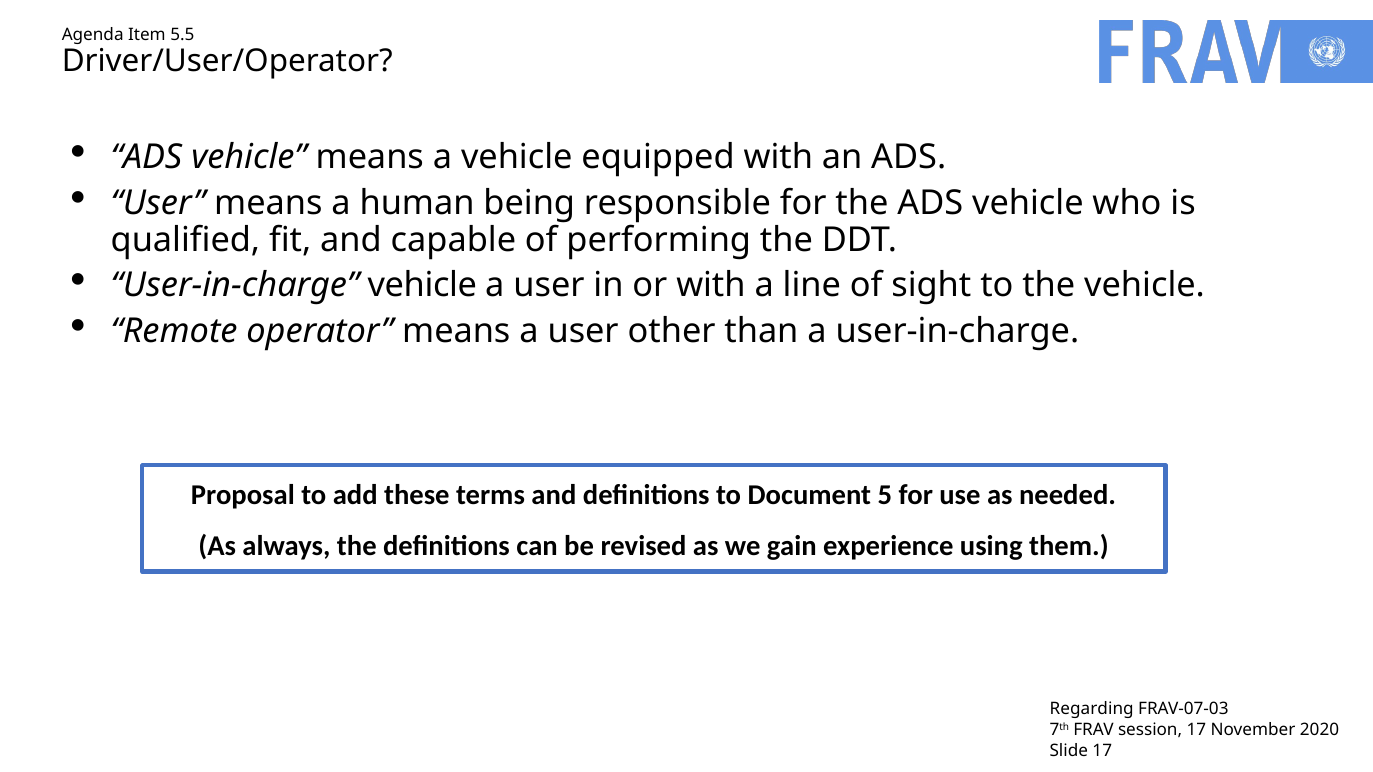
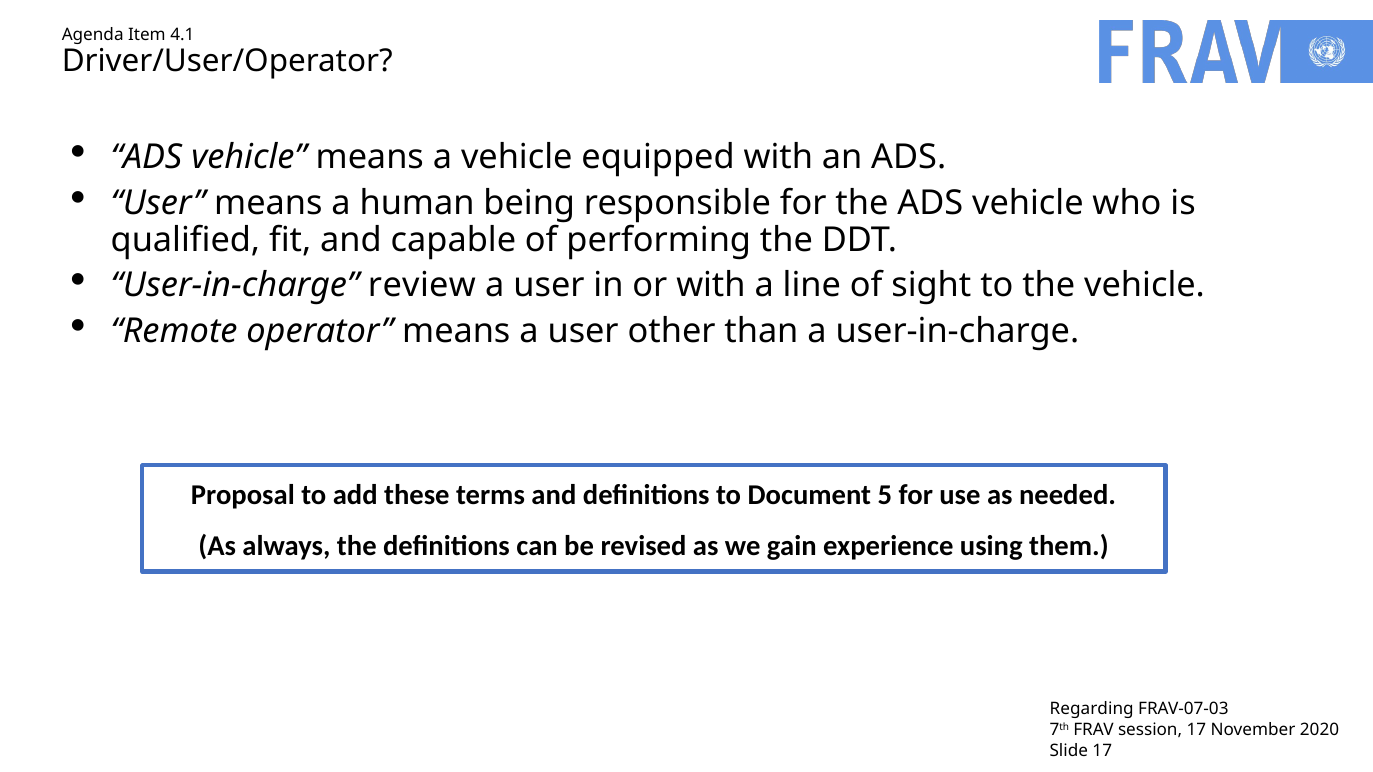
5.5: 5.5 -> 4.1
User-in-charge vehicle: vehicle -> review
